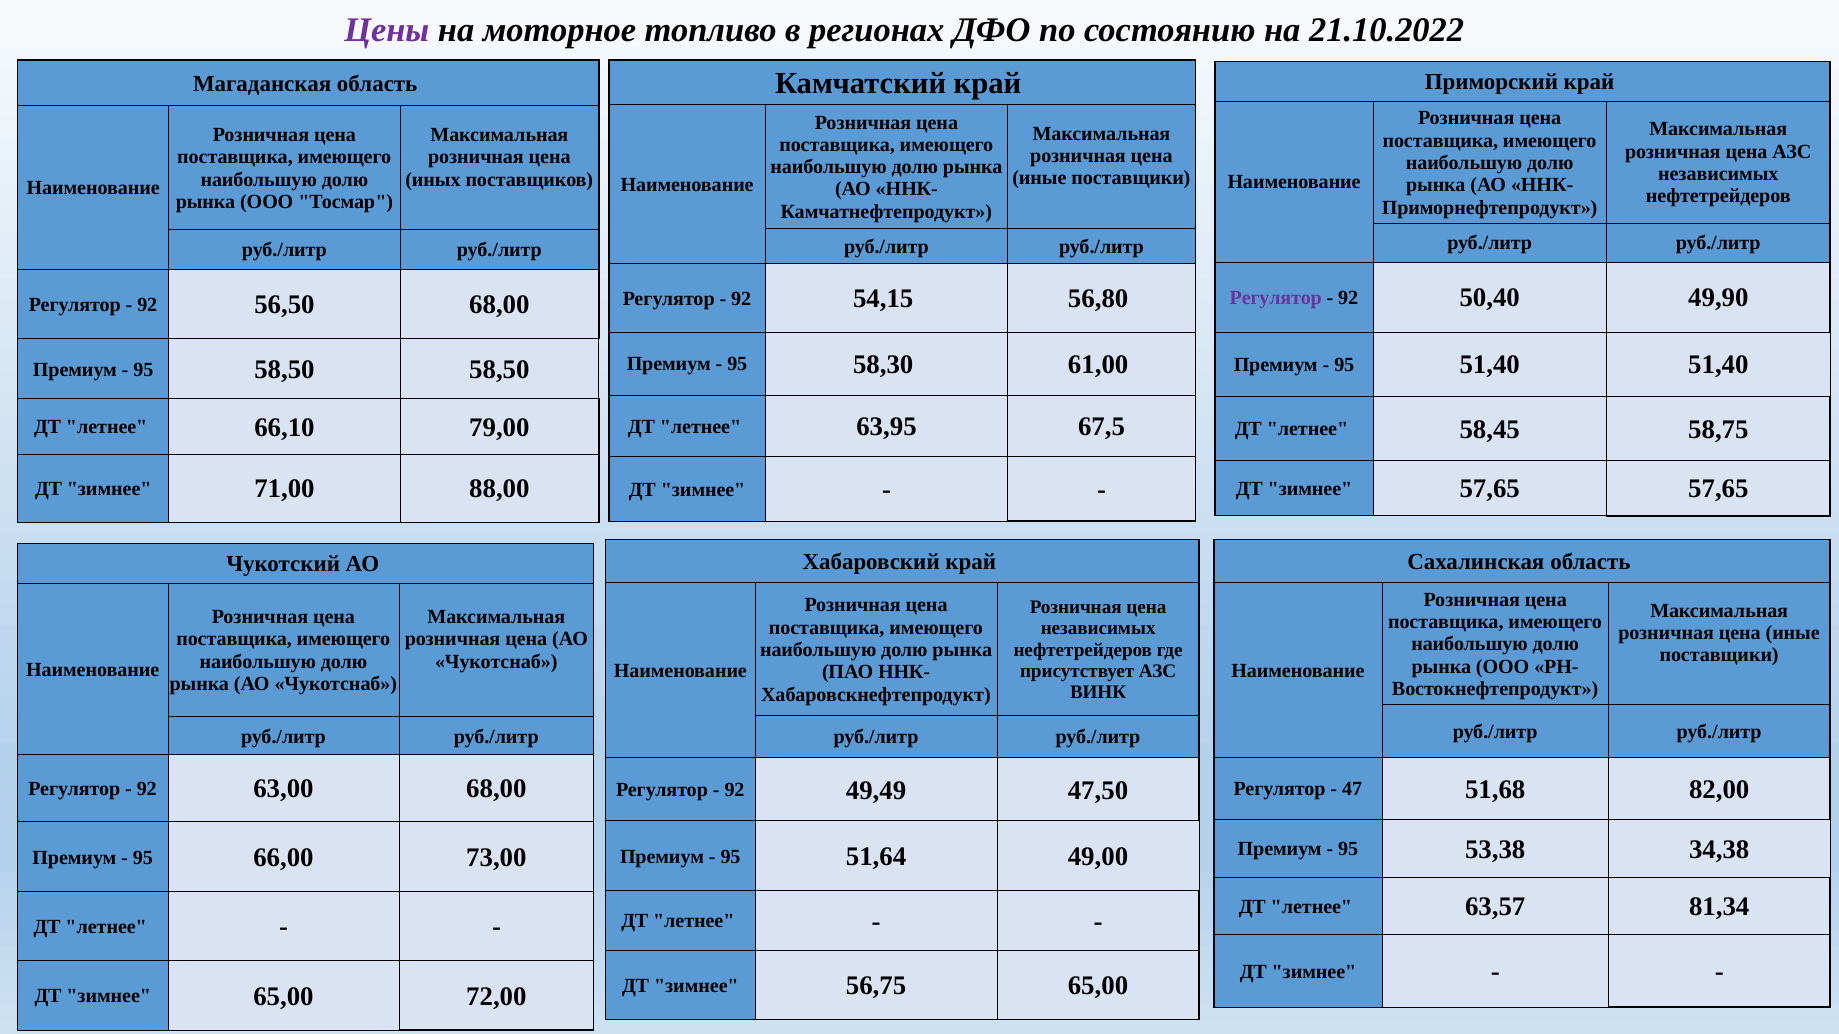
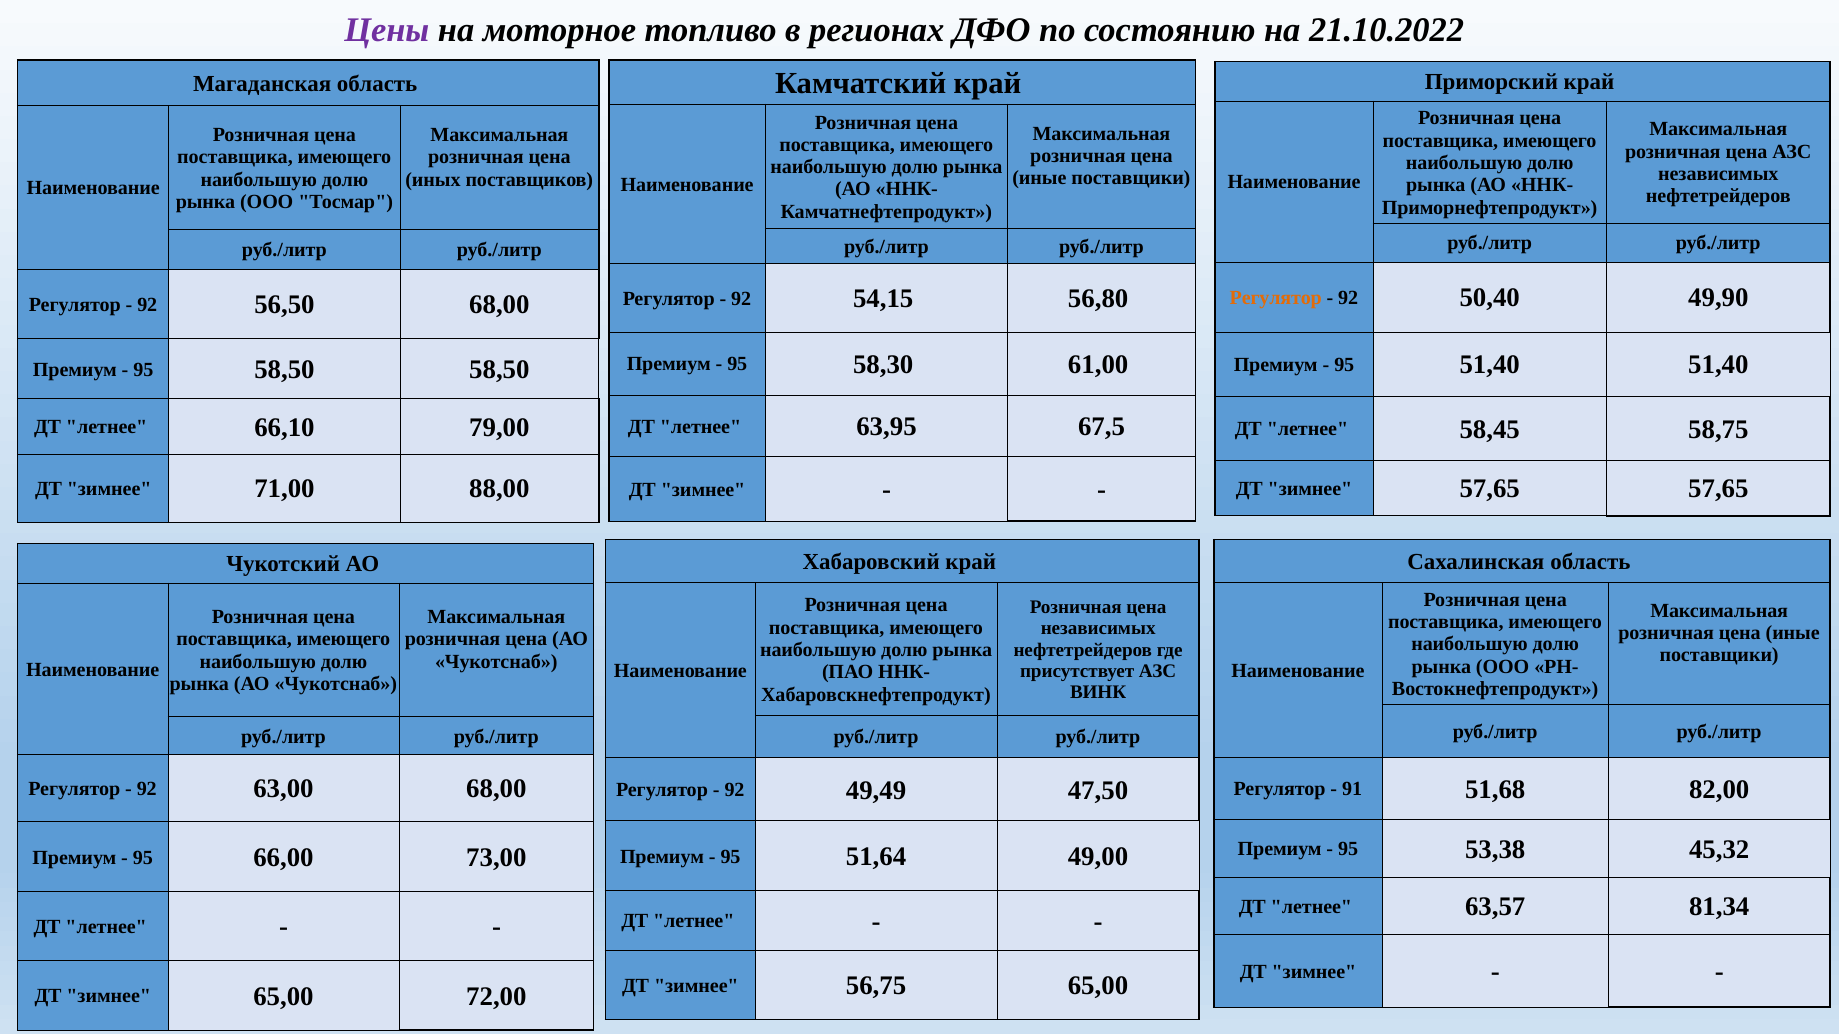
Регулятор at (1276, 298) colour: purple -> orange
47: 47 -> 91
34,38: 34,38 -> 45,32
